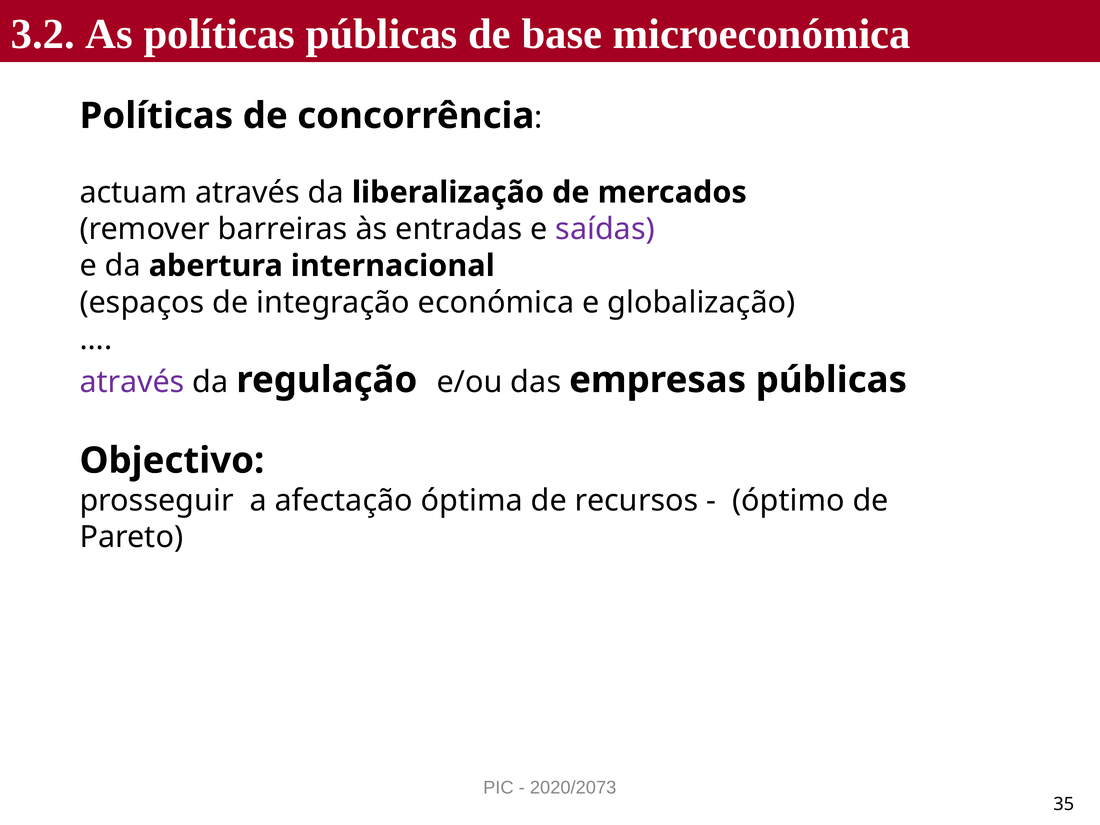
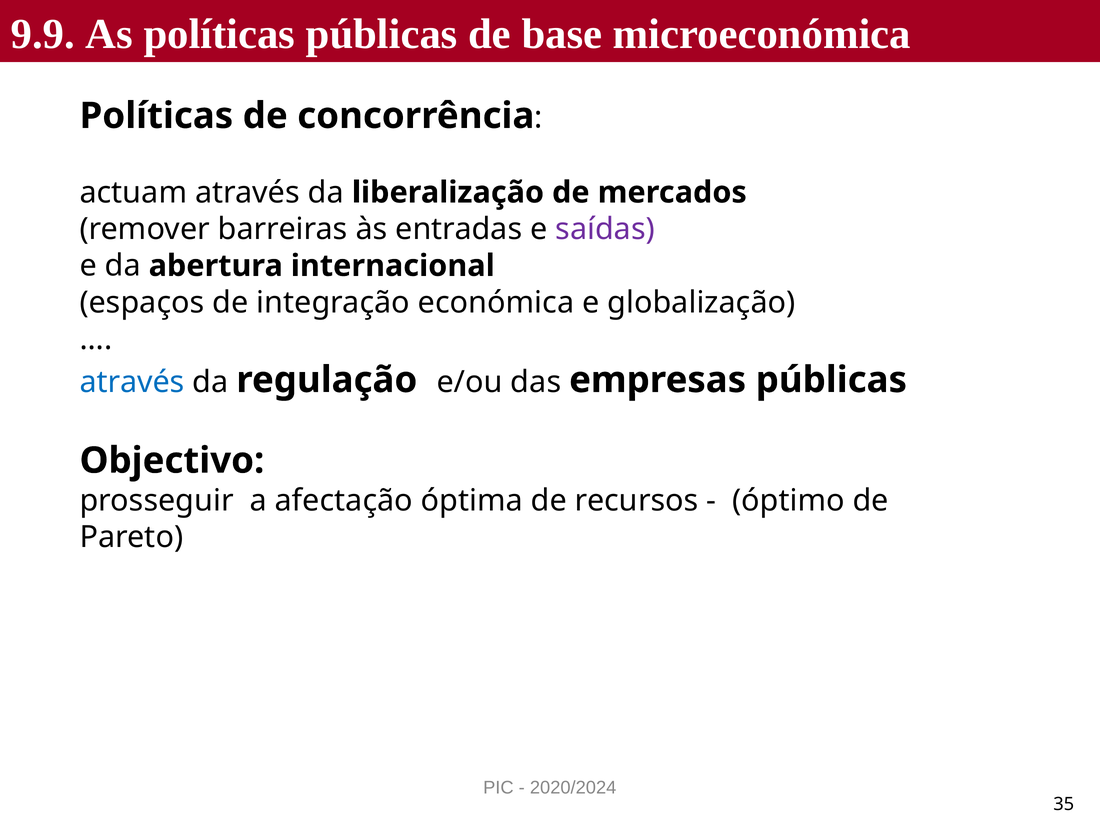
3.2: 3.2 -> 9.9
através at (132, 382) colour: purple -> blue
2020/2073: 2020/2073 -> 2020/2024
